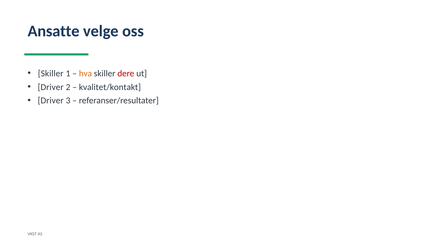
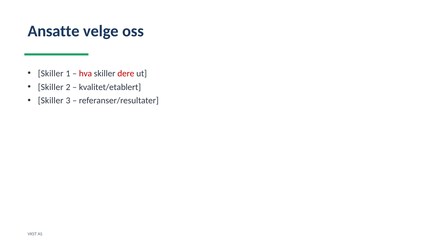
hva colour: orange -> red
Driver at (51, 87): Driver -> Skiller
kvalitet/kontakt: kvalitet/kontakt -> kvalitet/etablert
Driver at (51, 101): Driver -> Skiller
